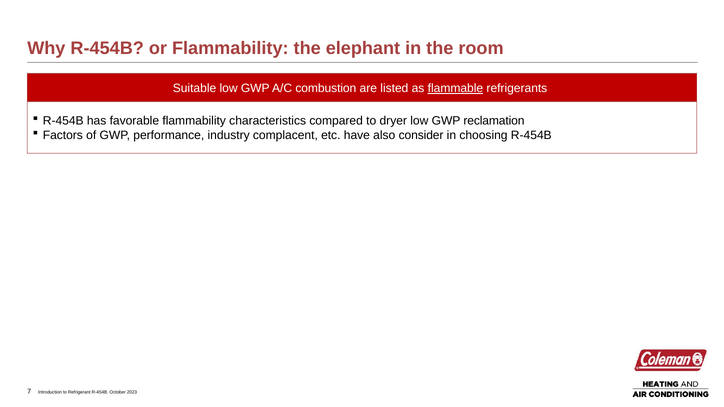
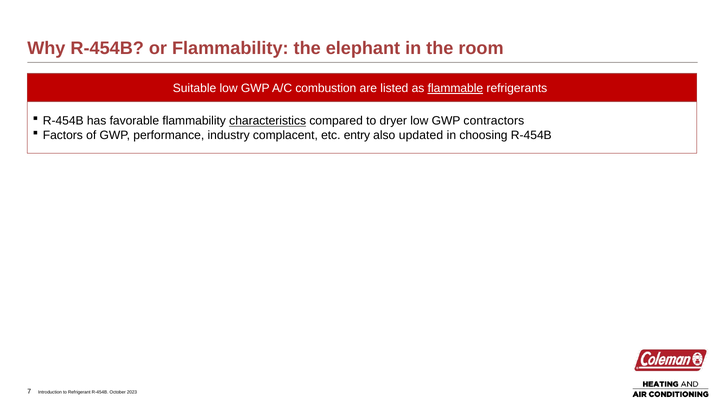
characteristics underline: none -> present
reclamation: reclamation -> contractors
have: have -> entry
consider: consider -> updated
